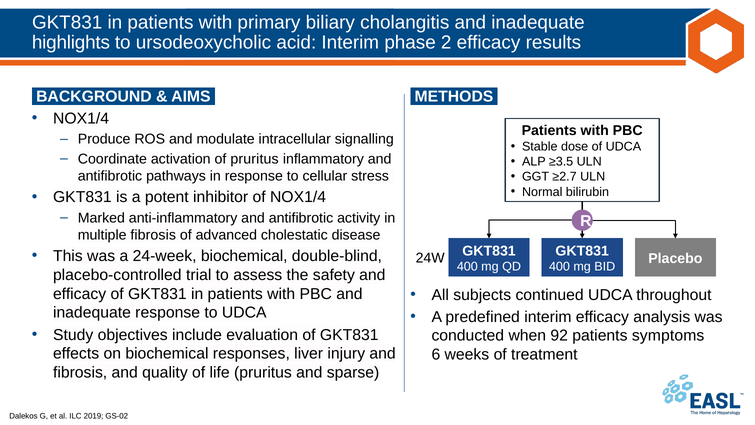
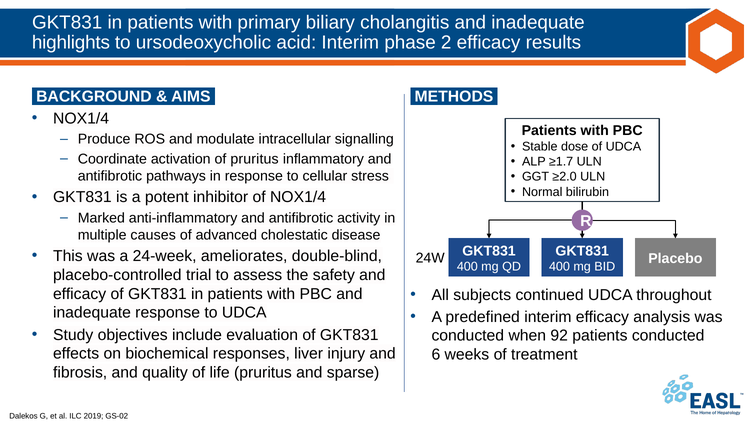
≥3.5: ≥3.5 -> ≥1.7
≥2.7: ≥2.7 -> ≥2.0
multiple fibrosis: fibrosis -> causes
24-week biochemical: biochemical -> ameliorates
patients symptoms: symptoms -> conducted
